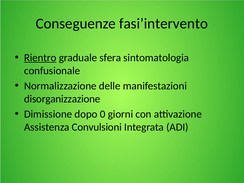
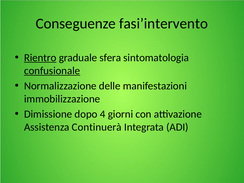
confusionale underline: none -> present
disorganizzazione: disorganizzazione -> immobilizzazione
0: 0 -> 4
Convulsioni: Convulsioni -> Continuerà
